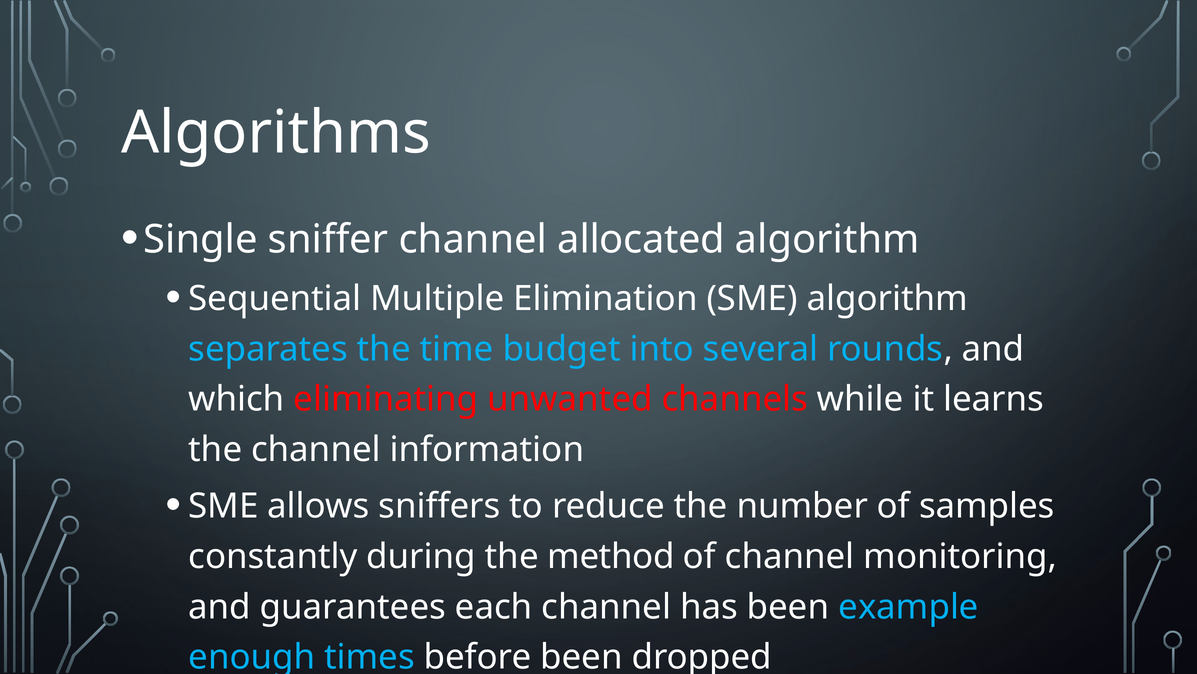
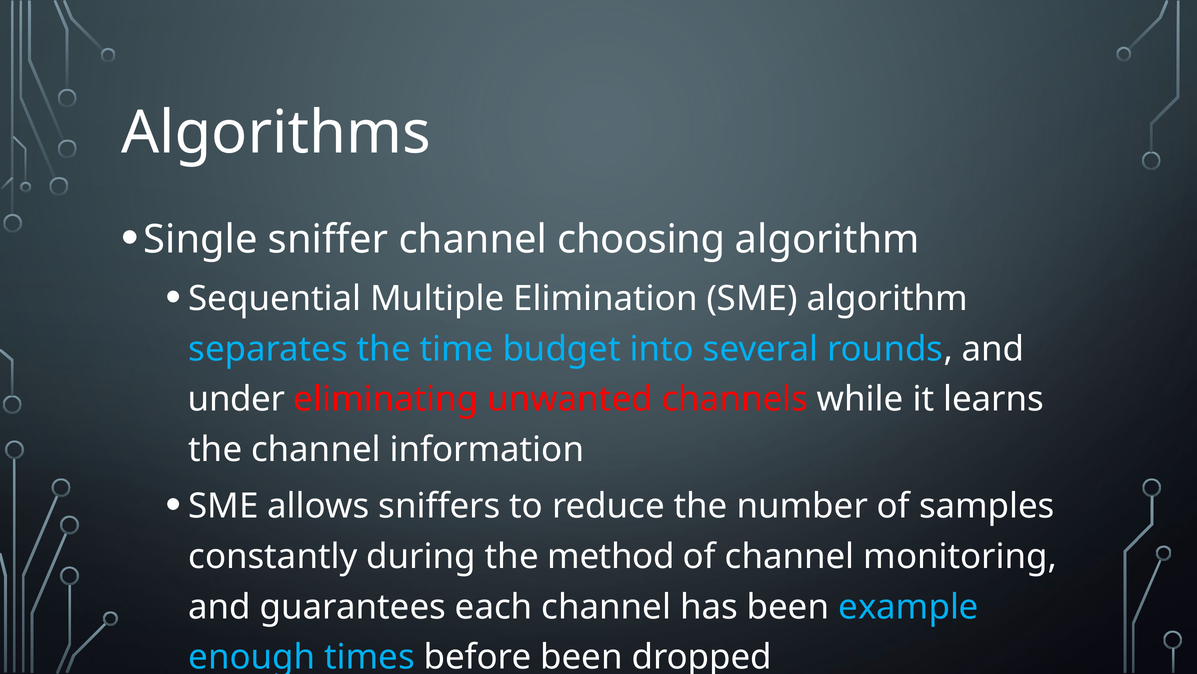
allocated: allocated -> choosing
which: which -> under
